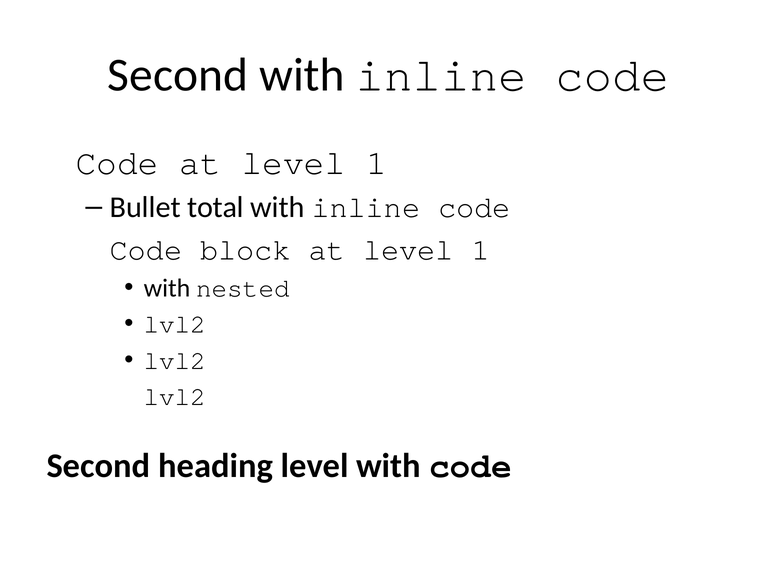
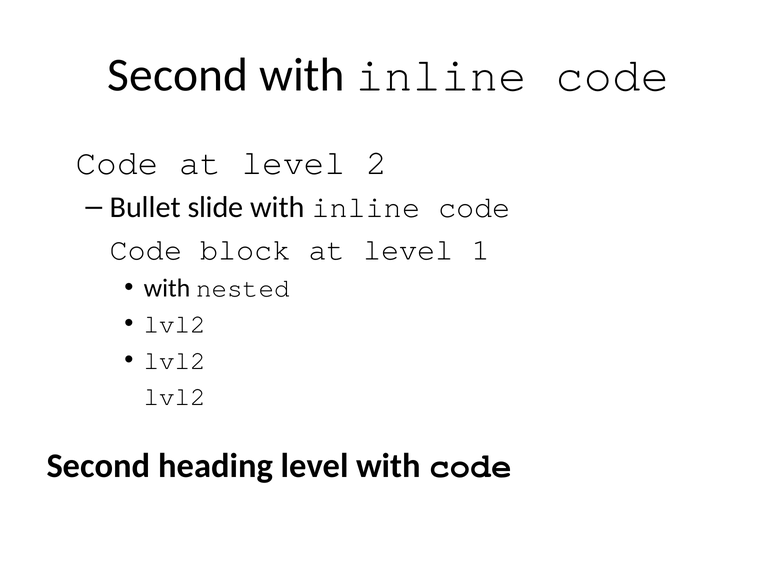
Code at level 1: 1 -> 2
total: total -> slide
